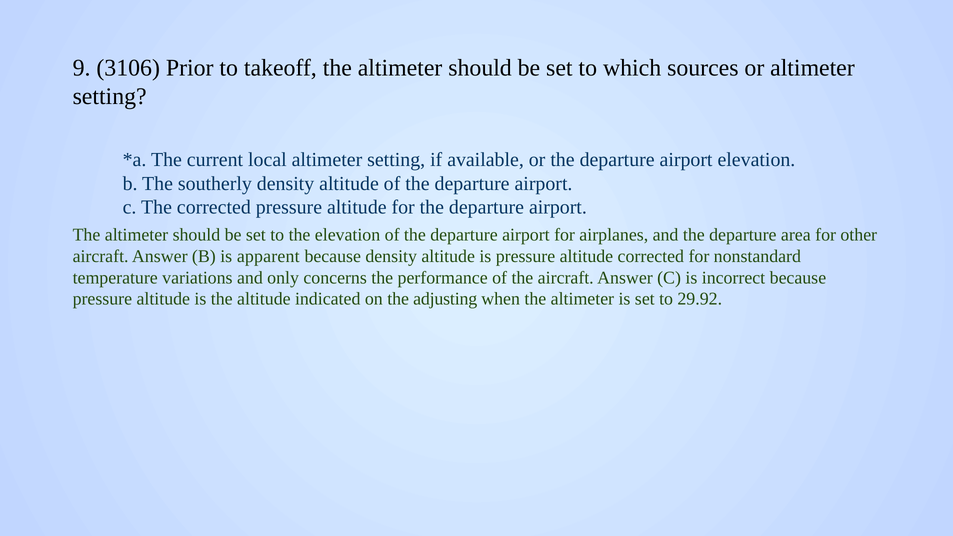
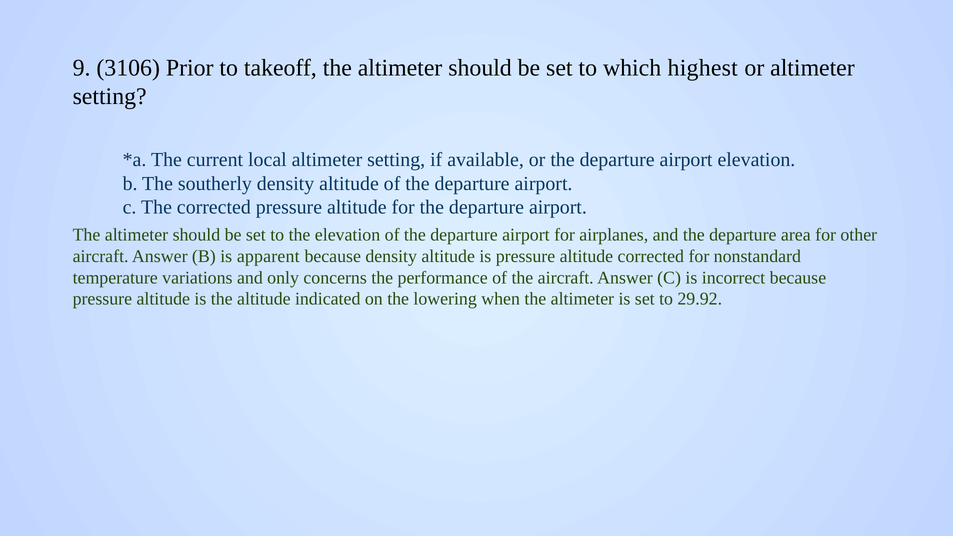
sources: sources -> highest
adjusting: adjusting -> lowering
